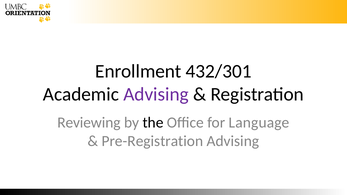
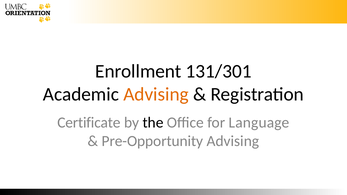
432/301: 432/301 -> 131/301
Advising at (156, 94) colour: purple -> orange
Reviewing: Reviewing -> Certificate
Pre-Registration: Pre-Registration -> Pre-Opportunity
